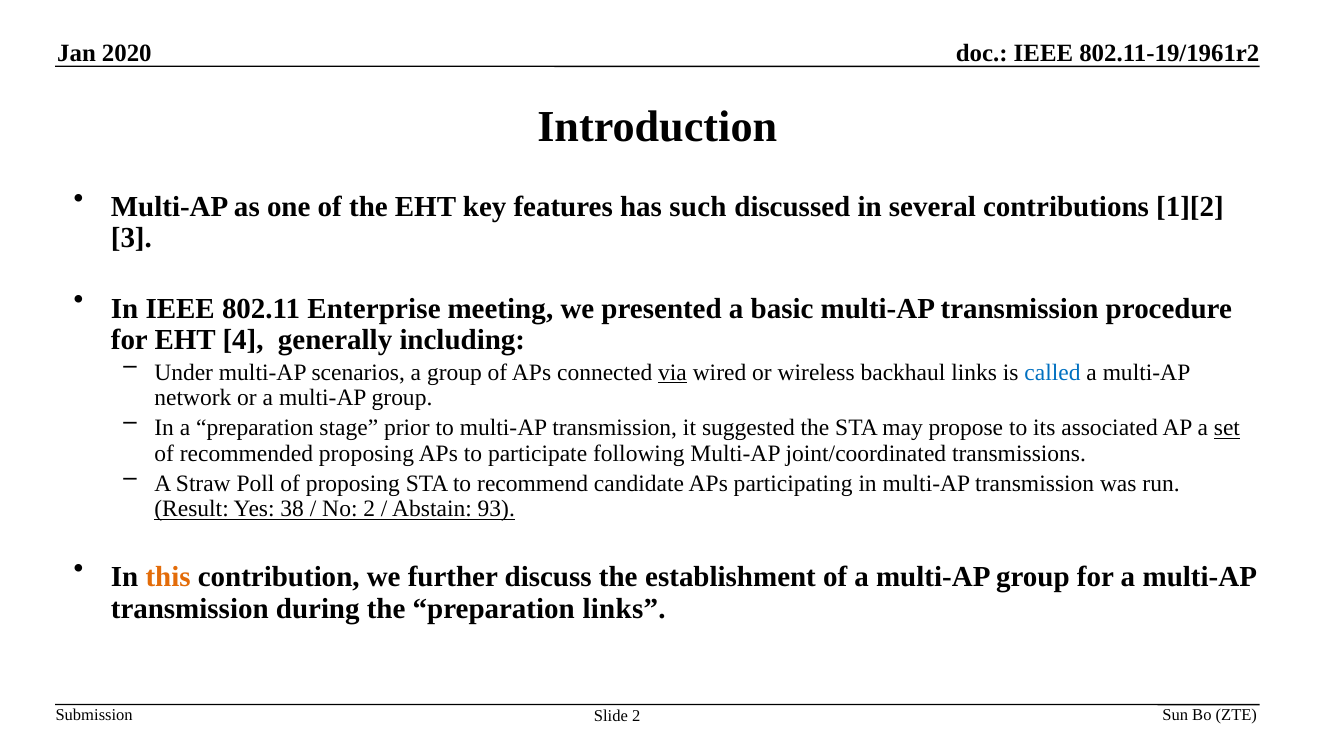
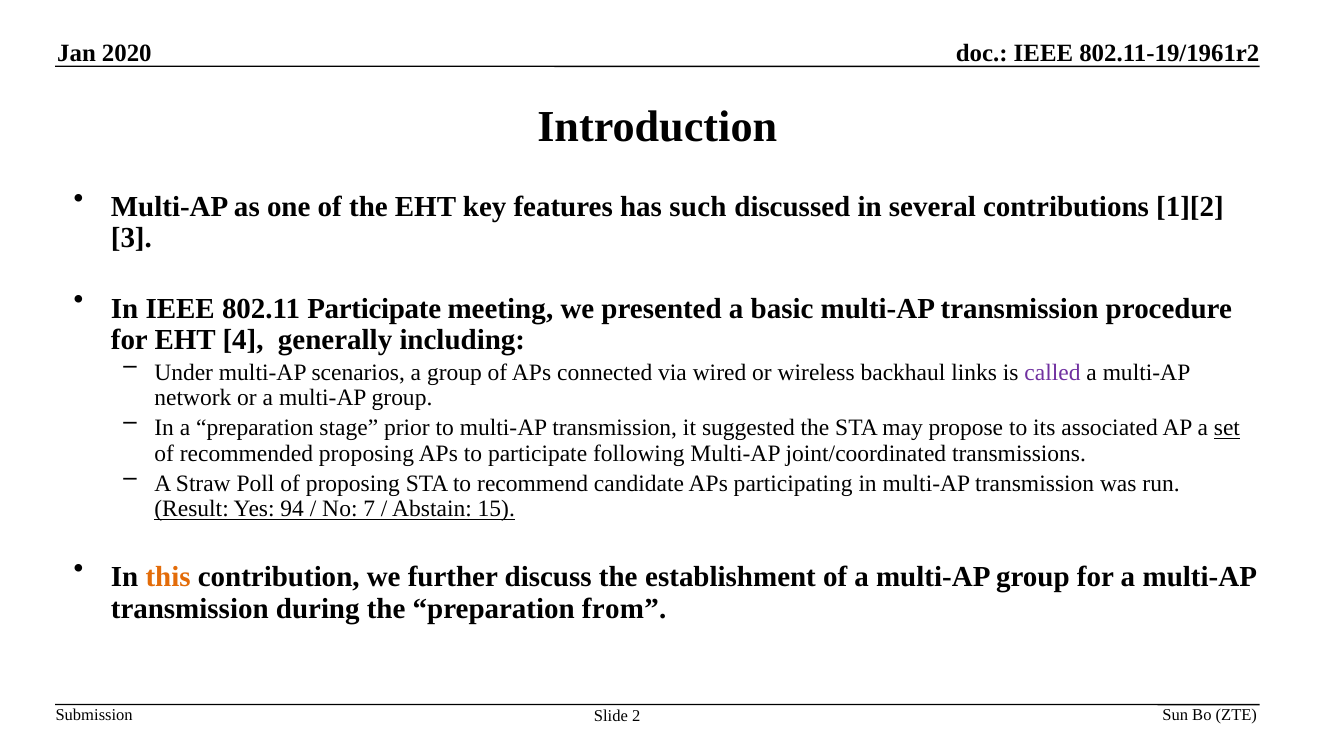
802.11 Enterprise: Enterprise -> Participate
via underline: present -> none
called colour: blue -> purple
38: 38 -> 94
No 2: 2 -> 7
93: 93 -> 15
preparation links: links -> from
